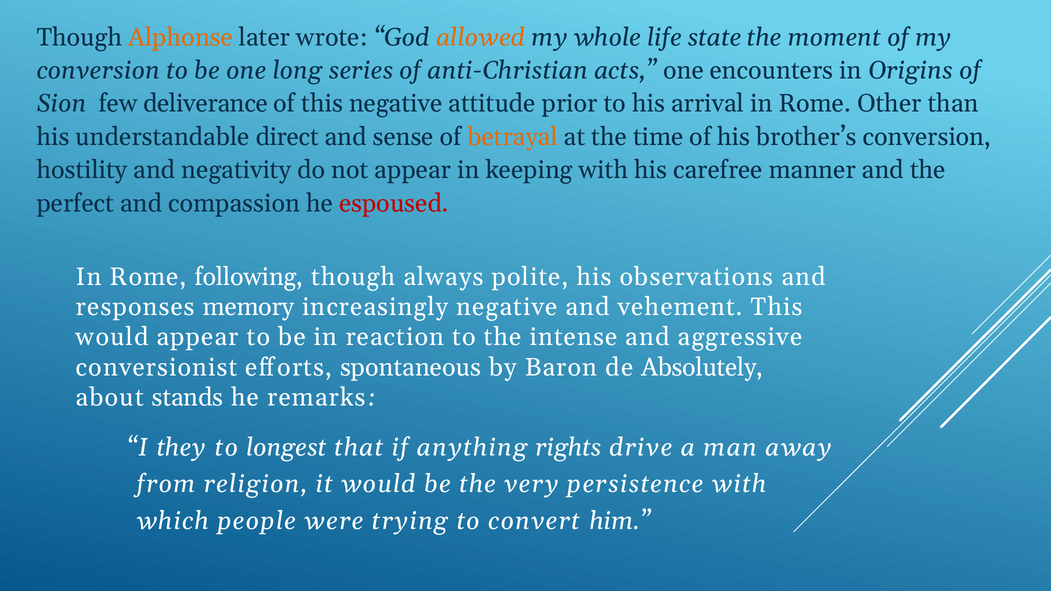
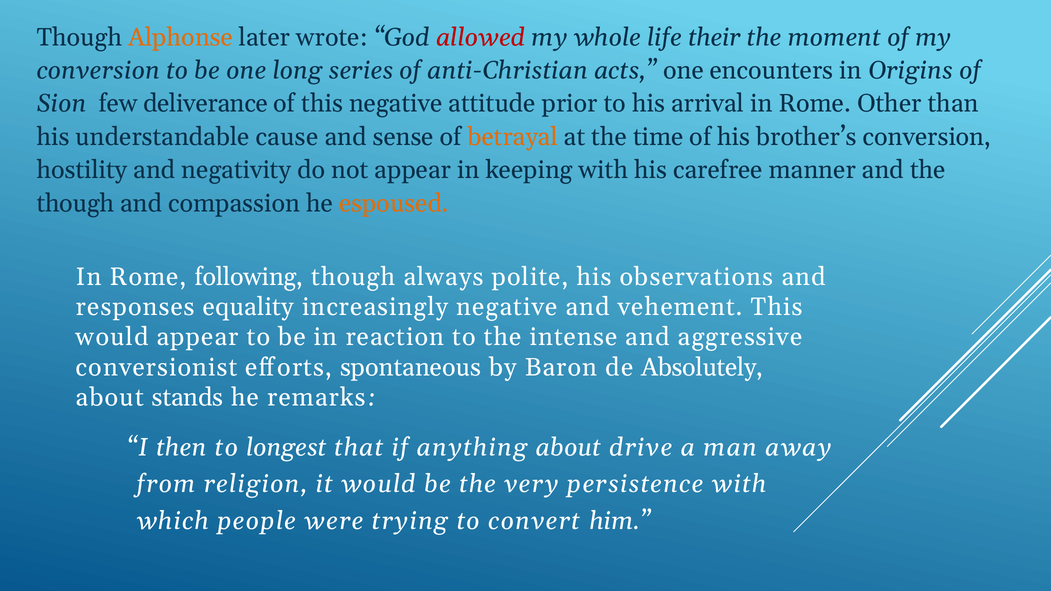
allowed colour: orange -> red
state: state -> their
direct: direct -> cause
perfect at (75, 203): perfect -> though
espoused colour: red -> orange
memory: memory -> equality
they: they -> then
anything rights: rights -> about
